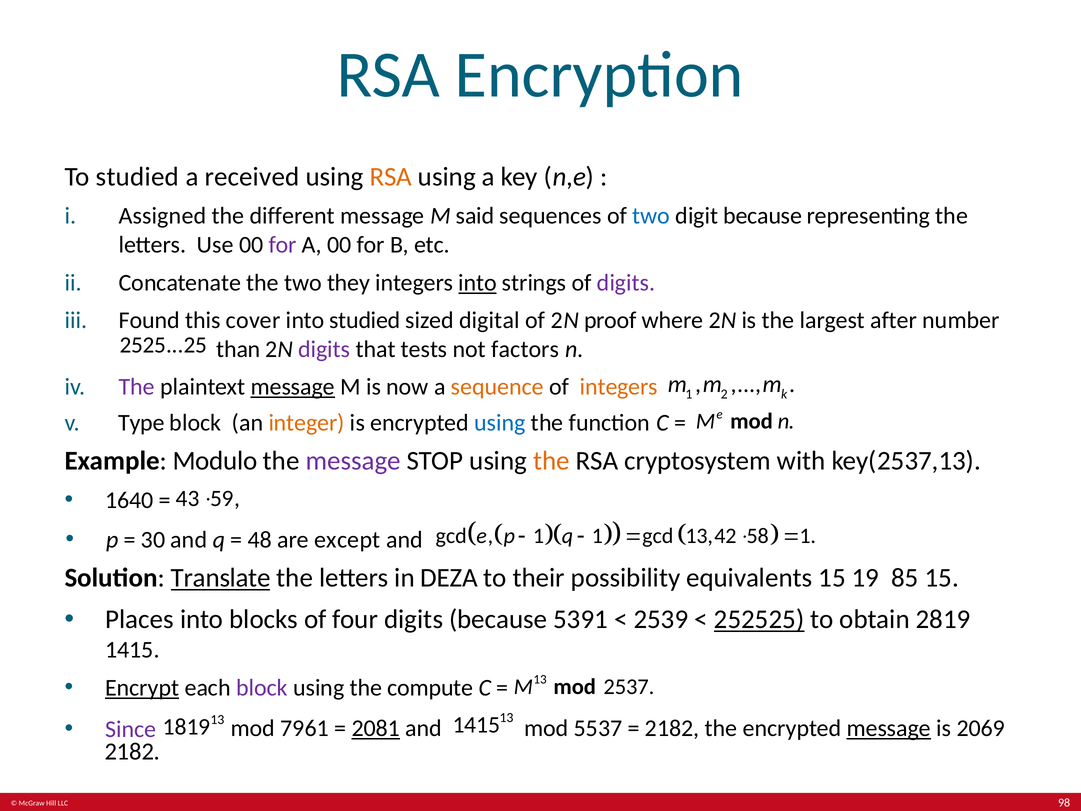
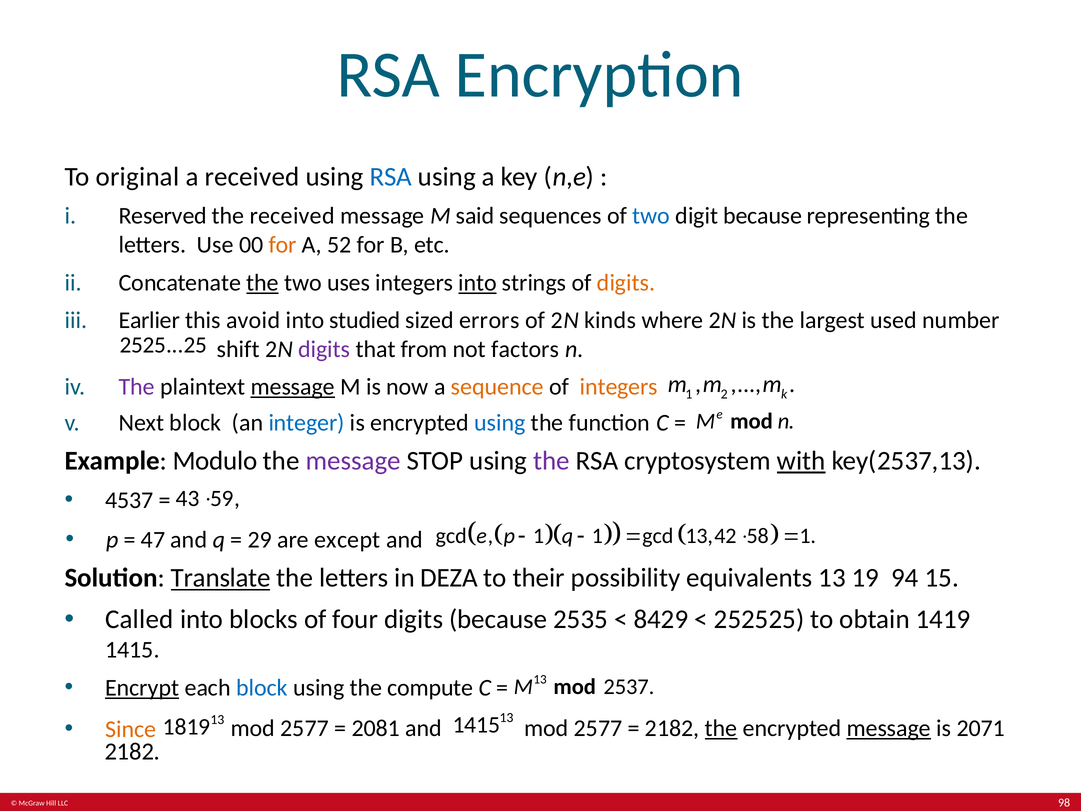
To studied: studied -> original
RSA at (391, 177) colour: orange -> blue
Assigned: Assigned -> Reserved
the different: different -> received
for at (283, 245) colour: purple -> orange
A 00: 00 -> 52
the at (263, 283) underline: none -> present
they: they -> uses
digits at (626, 283) colour: purple -> orange
Found: Found -> Earlier
cover: cover -> avoid
digital: digital -> errors
proof: proof -> kinds
after: after -> used
than: than -> shift
tests: tests -> from
Type: Type -> Next
integer colour: orange -> blue
the at (551, 461) colour: orange -> purple
with underline: none -> present
1640: 1640 -> 4537
30: 30 -> 47
48: 48 -> 29
equivalents 15: 15 -> 13
85: 85 -> 94
Places: Places -> Called
5391: 5391 -> 2535
2539: 2539 -> 8429
252525 underline: present -> none
2819: 2819 -> 1419
block at (262, 688) colour: purple -> blue
1415 mod 5537: 5537 -> 2577
the at (721, 728) underline: none -> present
2069: 2069 -> 2071
Since colour: purple -> orange
1819 mod 7961: 7961 -> 2577
2081 underline: present -> none
